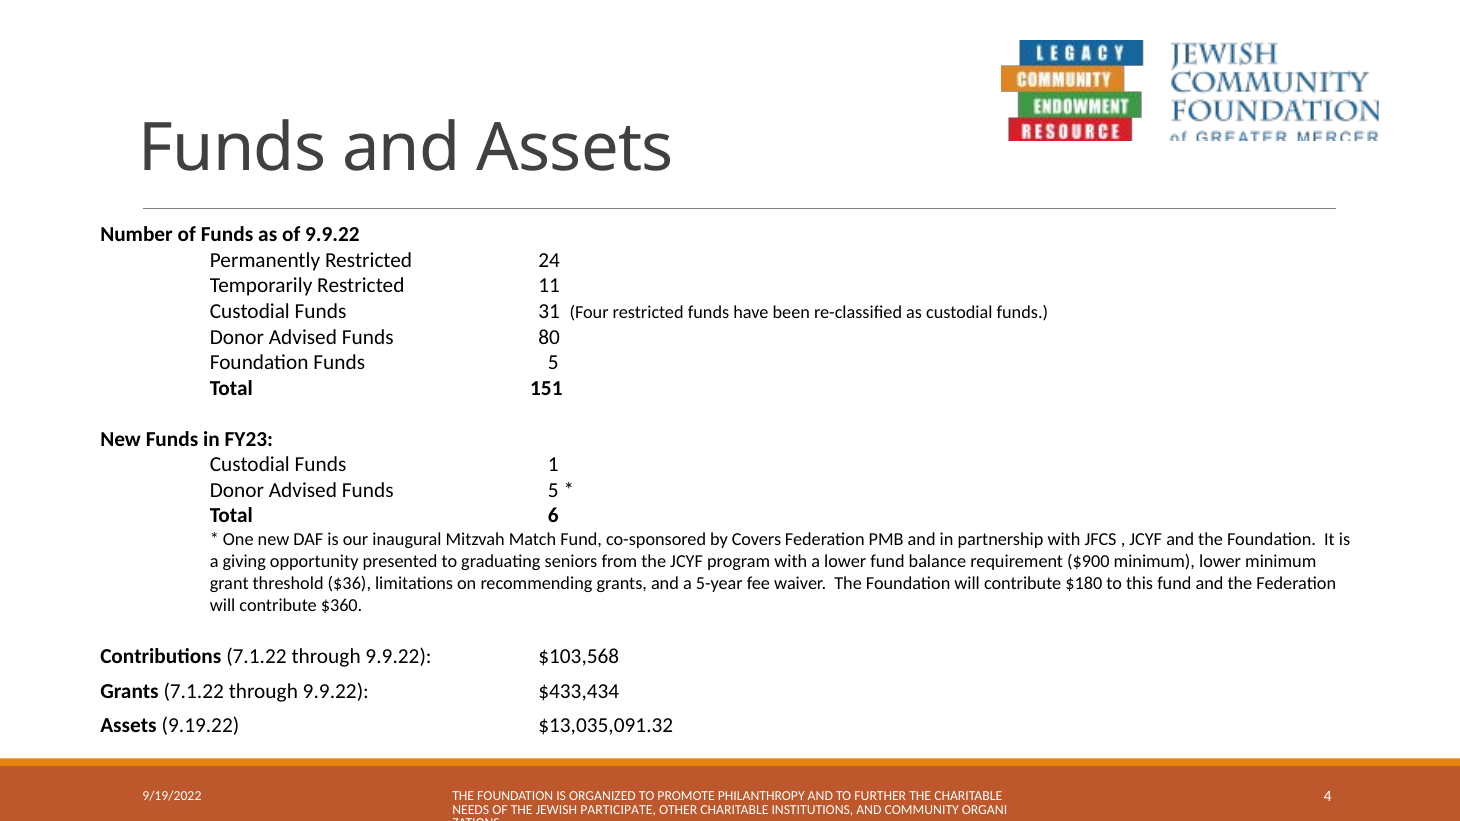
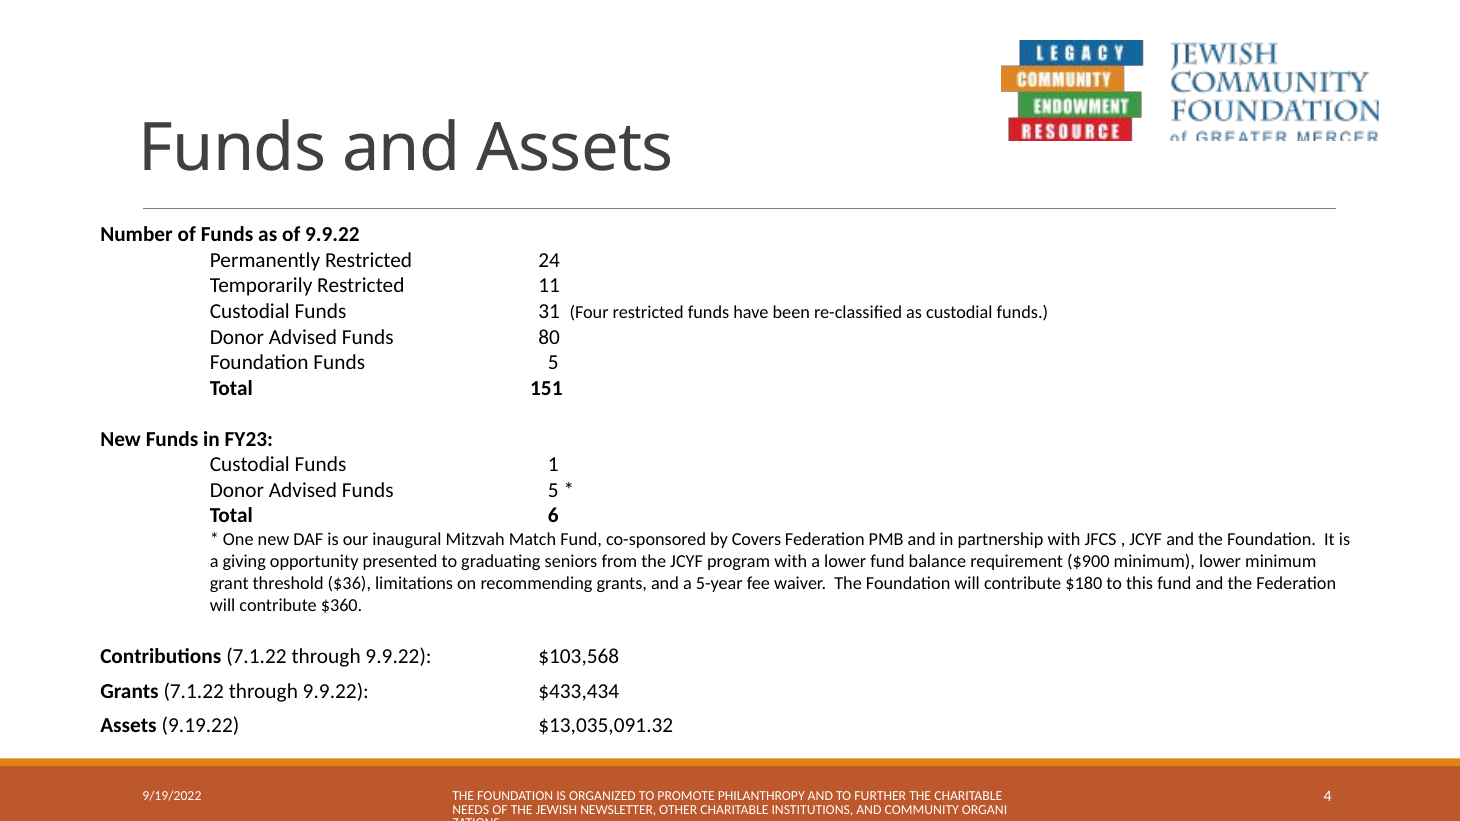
PARTICIPATE: PARTICIPATE -> NEWSLETTER
